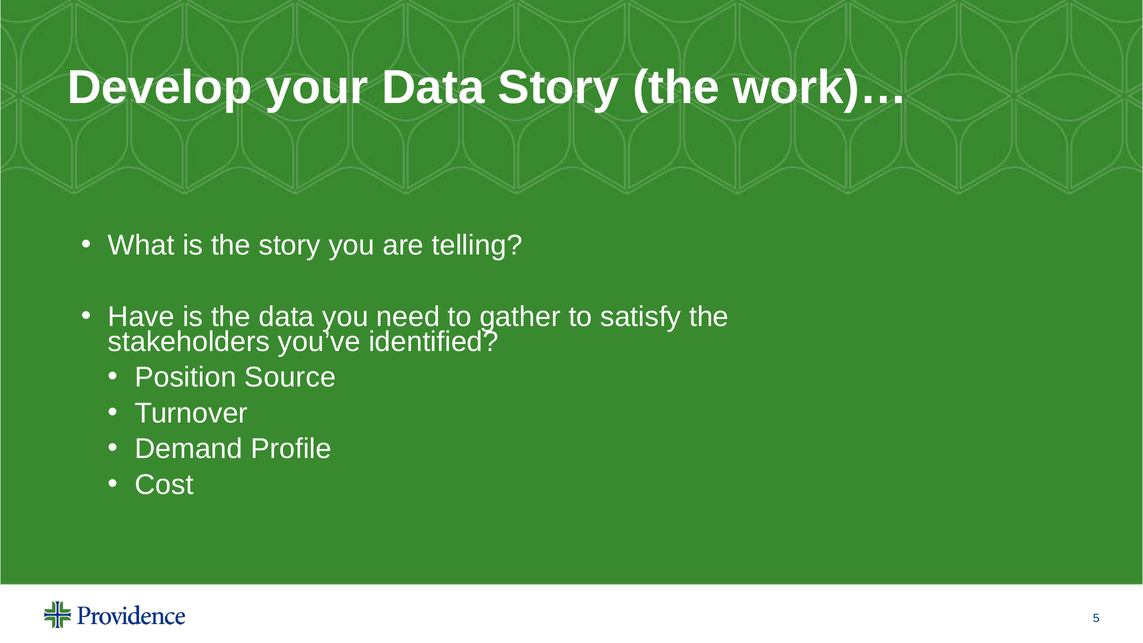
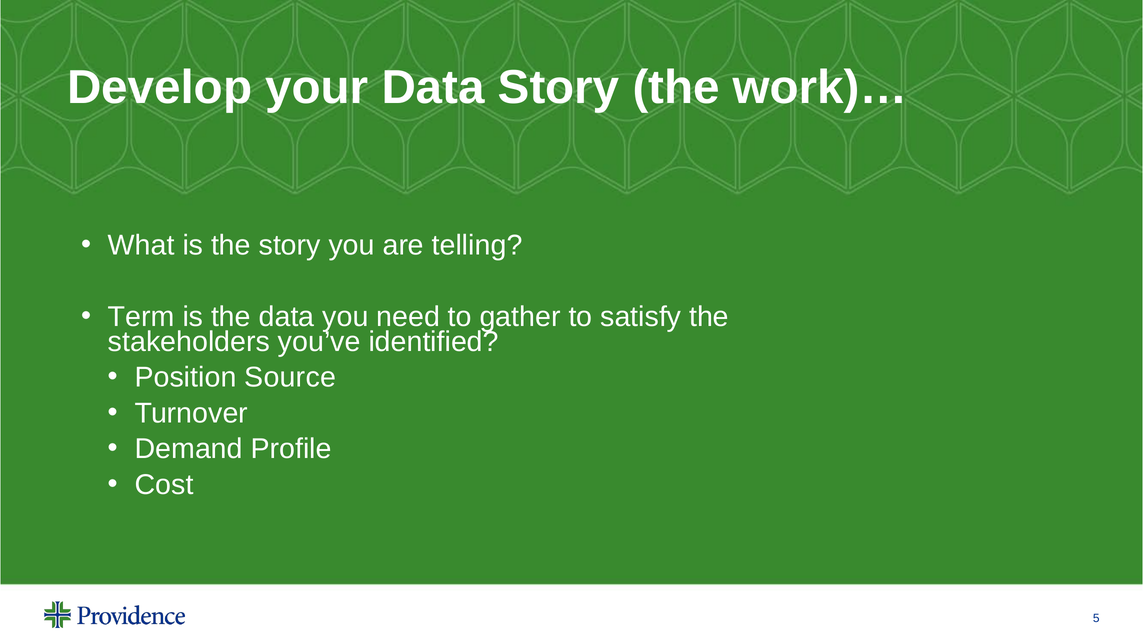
Have: Have -> Term
